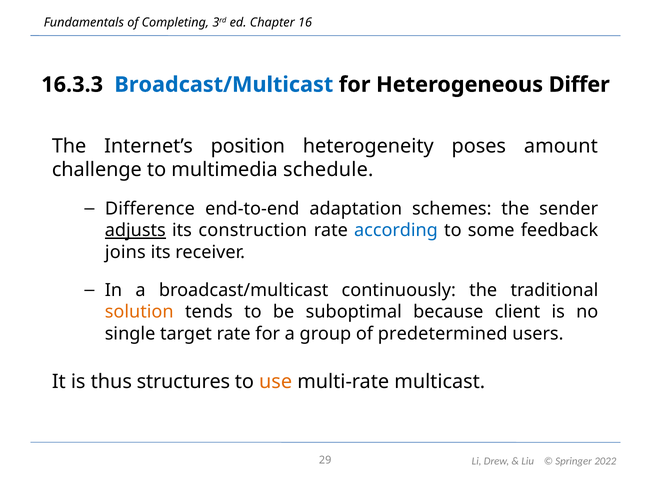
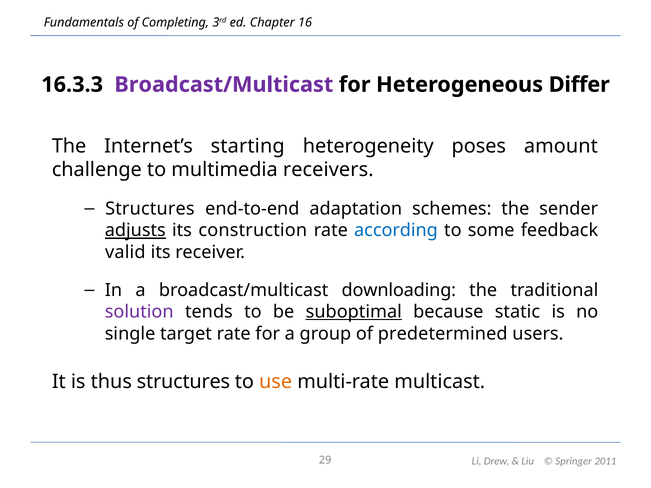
Broadcast/Multicast at (224, 85) colour: blue -> purple
position: position -> starting
schedule: schedule -> receivers
Difference at (150, 209): Difference -> Structures
joins: joins -> valid
continuously: continuously -> downloading
solution colour: orange -> purple
suboptimal underline: none -> present
client: client -> static
2022: 2022 -> 2011
